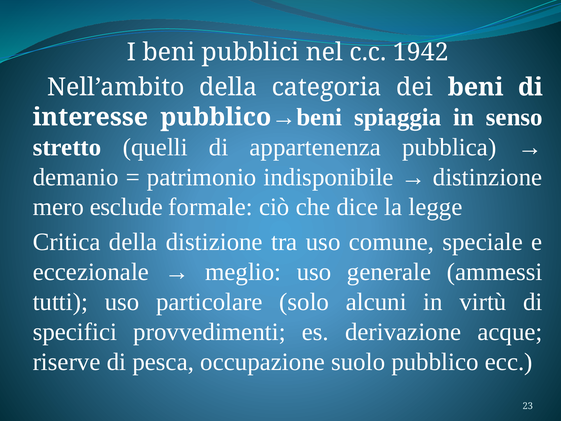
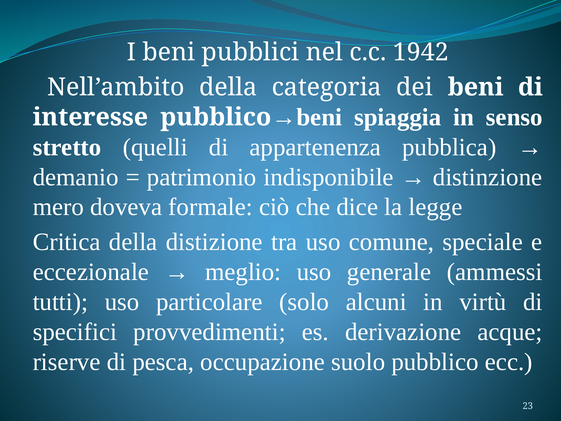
esclude: esclude -> doveva
